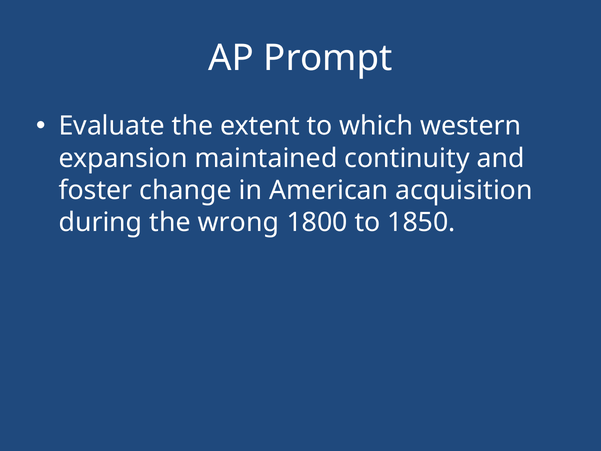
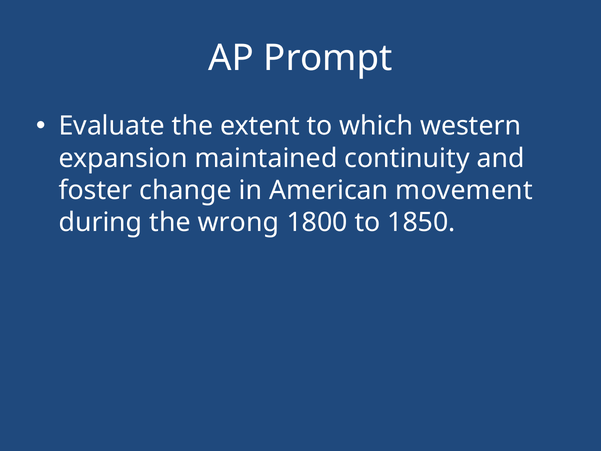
acquisition: acquisition -> movement
